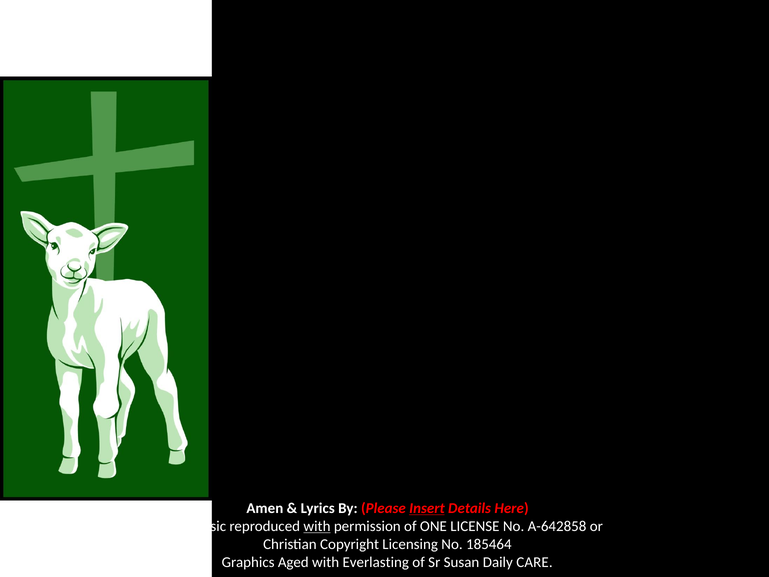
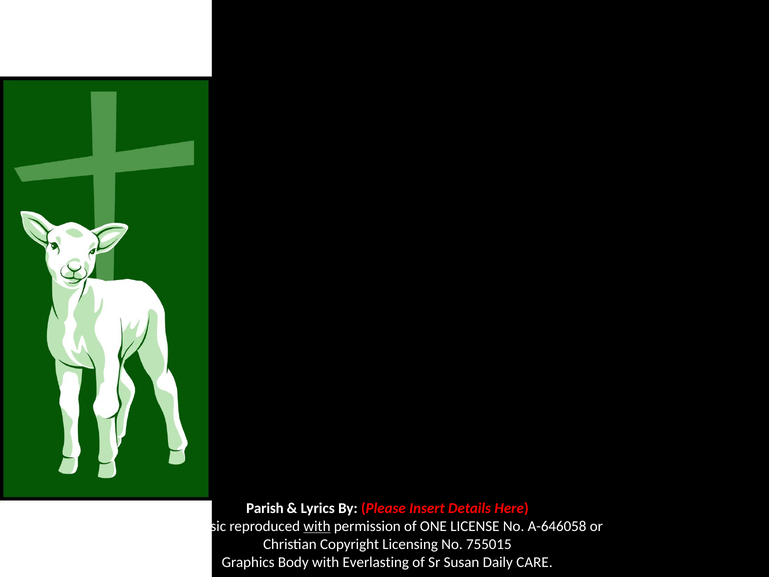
Amen: Amen -> Parish
Insert underline: present -> none
A-642858: A-642858 -> A-646058
185464: 185464 -> 755015
Aged: Aged -> Body
